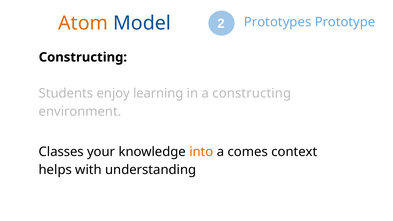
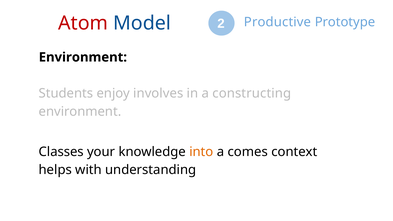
Atom colour: orange -> red
Prototypes: Prototypes -> Productive
Constructing at (83, 57): Constructing -> Environment
learning: learning -> involves
